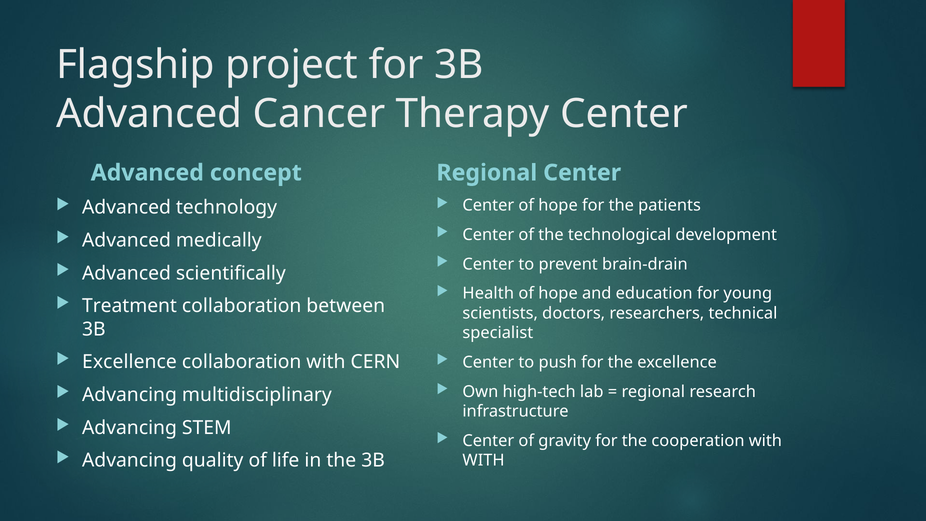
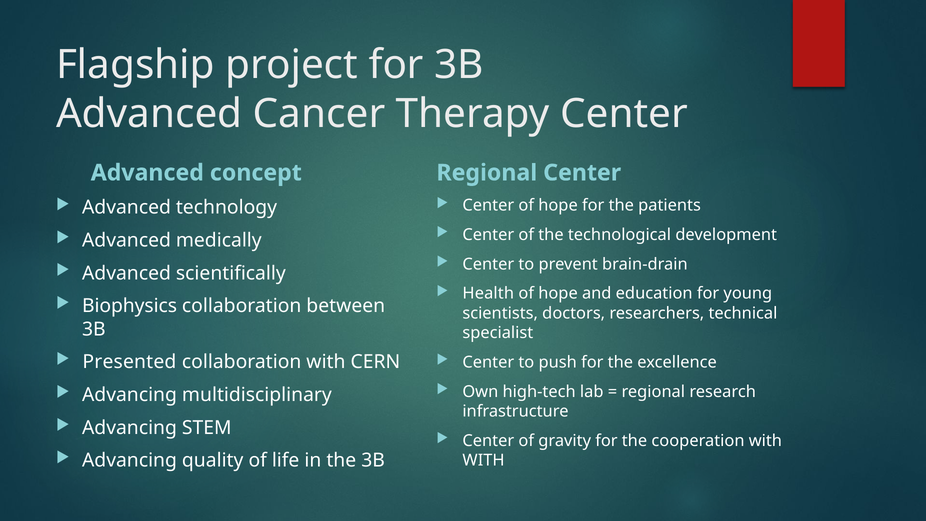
Treatment: Treatment -> Biophysics
Excellence at (129, 362): Excellence -> Presented
